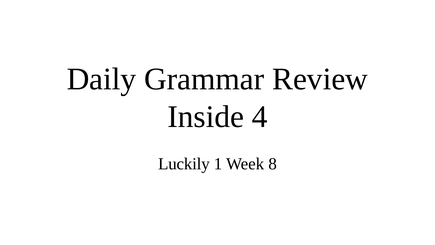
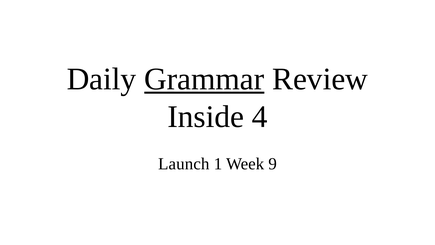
Grammar underline: none -> present
Luckily: Luckily -> Launch
8: 8 -> 9
